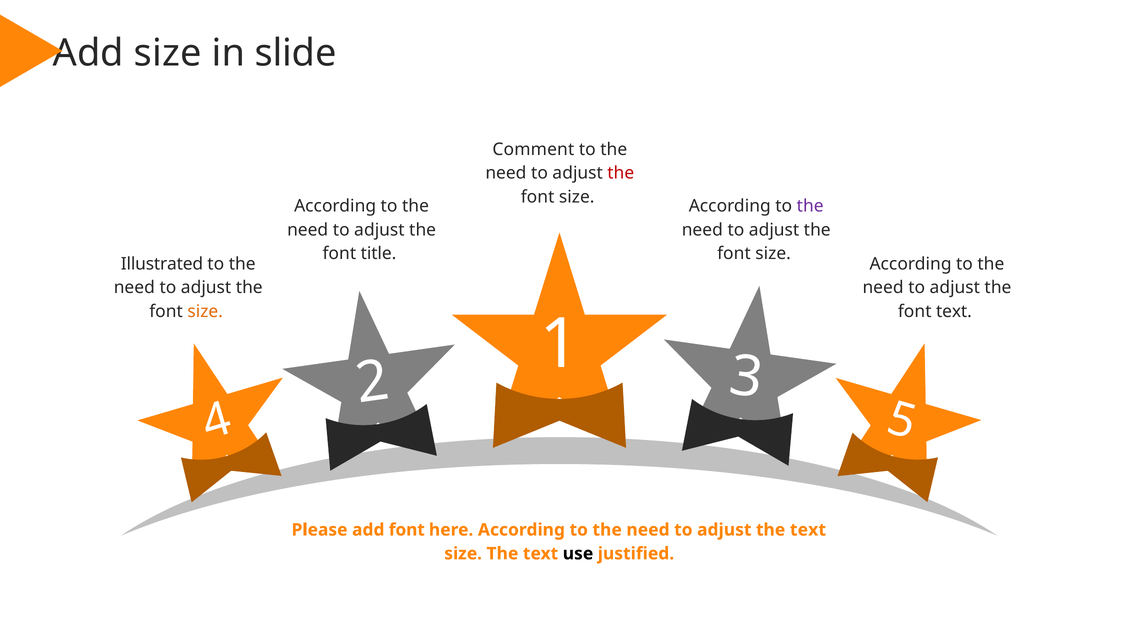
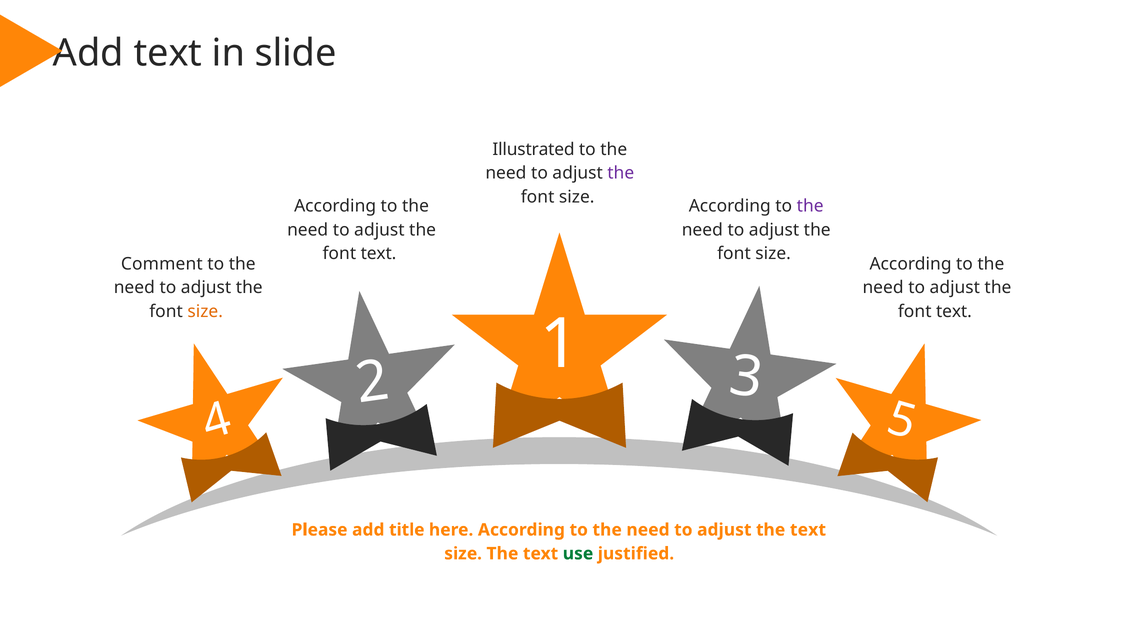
size at (168, 53): size -> text
Comment: Comment -> Illustrated
the at (621, 173) colour: red -> purple
title at (378, 253): title -> text
Illustrated: Illustrated -> Comment
add font: font -> title
use colour: black -> green
